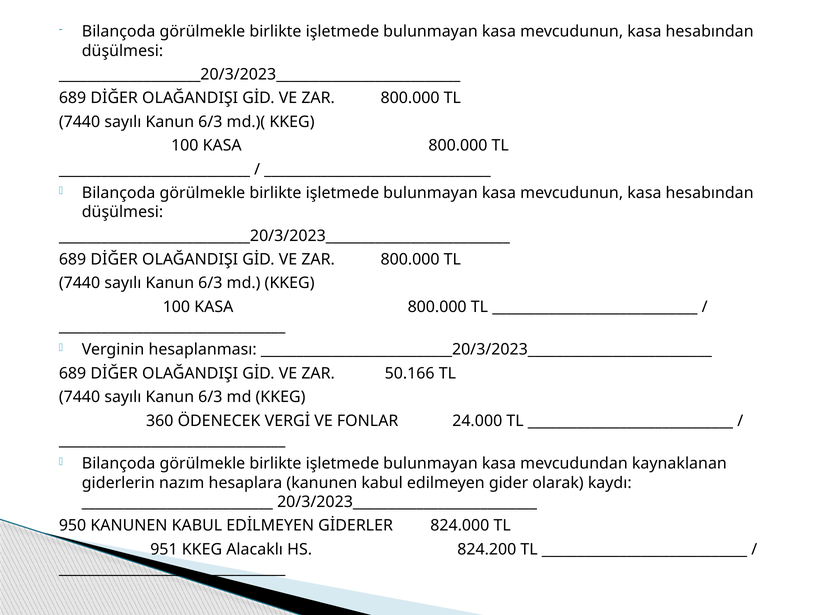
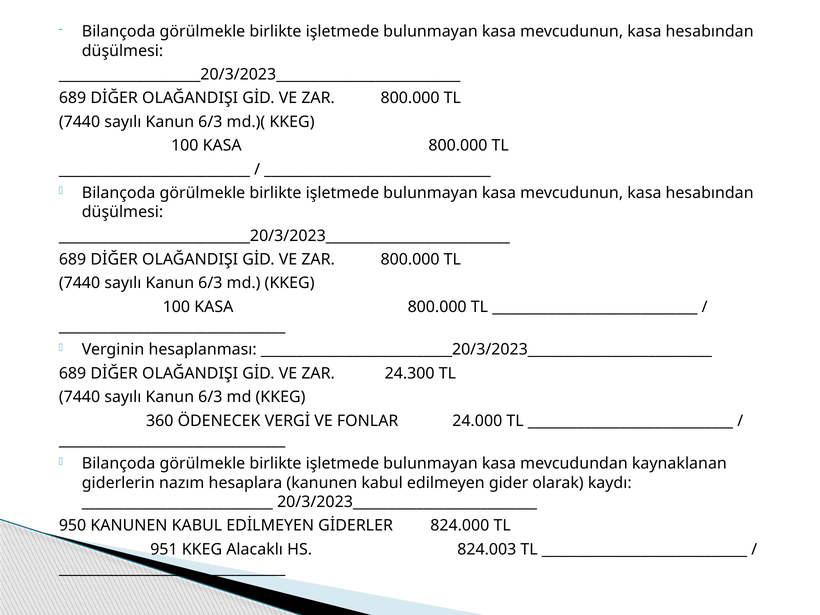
50.166: 50.166 -> 24.300
824.200: 824.200 -> 824.003
